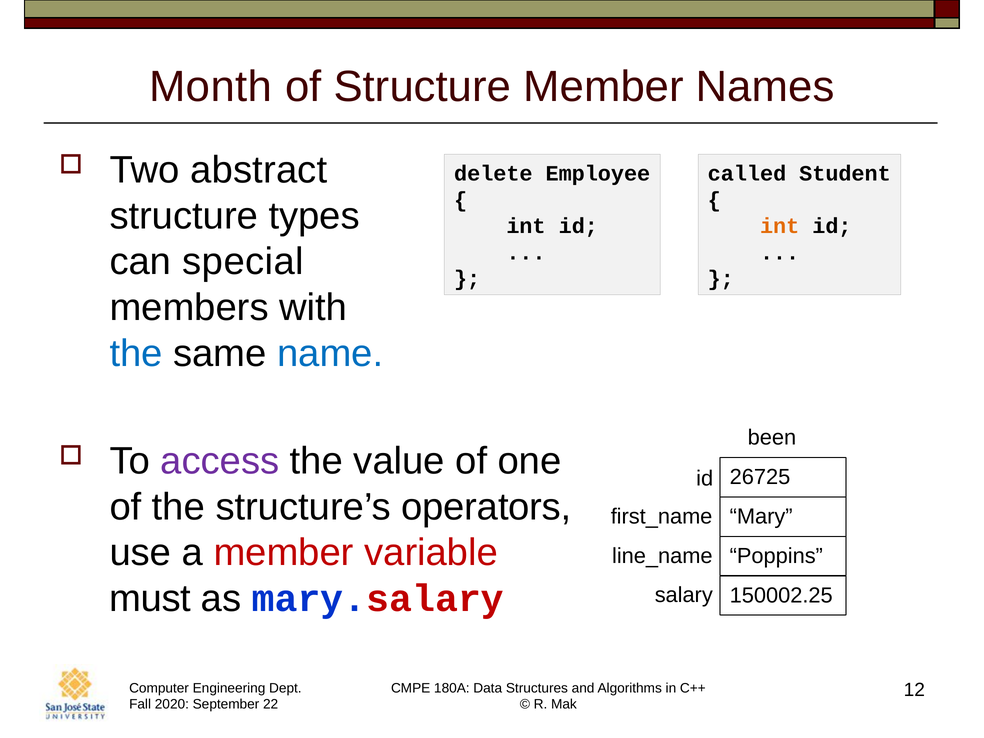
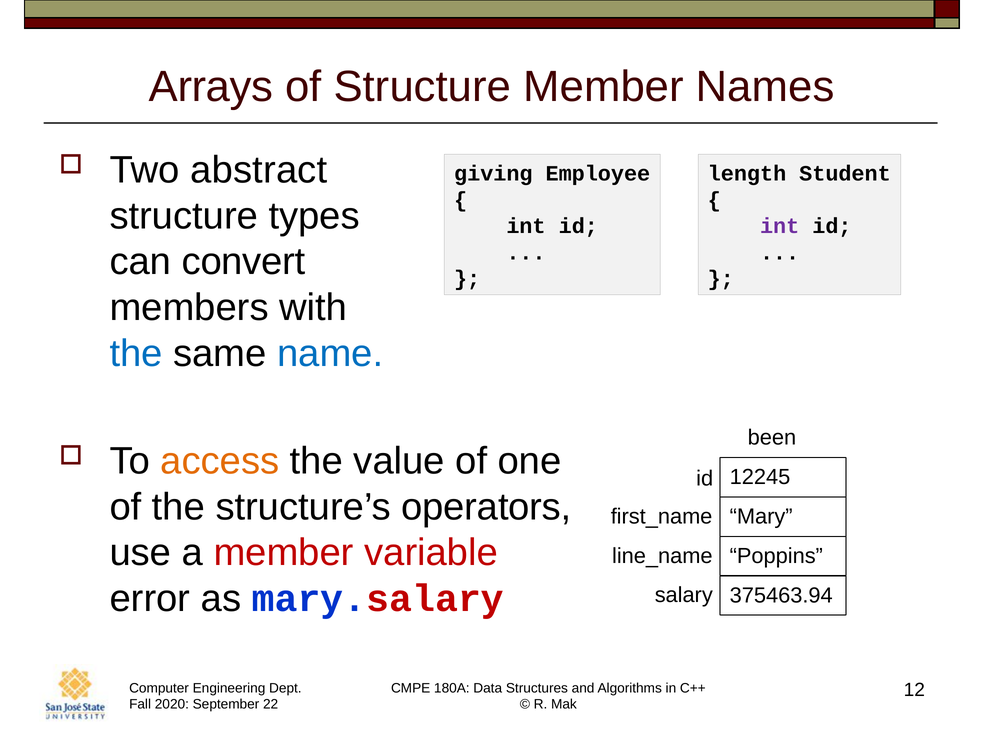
Month: Month -> Arrays
delete: delete -> giving
called: called -> length
int at (780, 226) colour: orange -> purple
special: special -> convert
access colour: purple -> orange
26725: 26725 -> 12245
must: must -> error
150002.25: 150002.25 -> 375463.94
